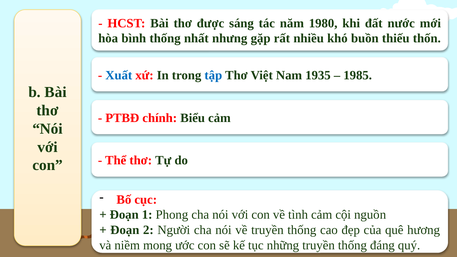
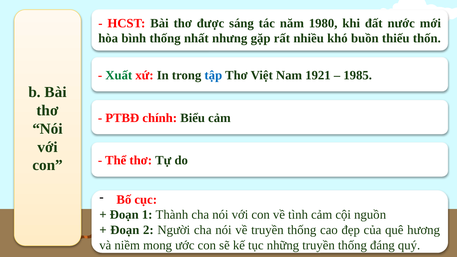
Xuất colour: blue -> green
1935: 1935 -> 1921
Phong: Phong -> Thành
